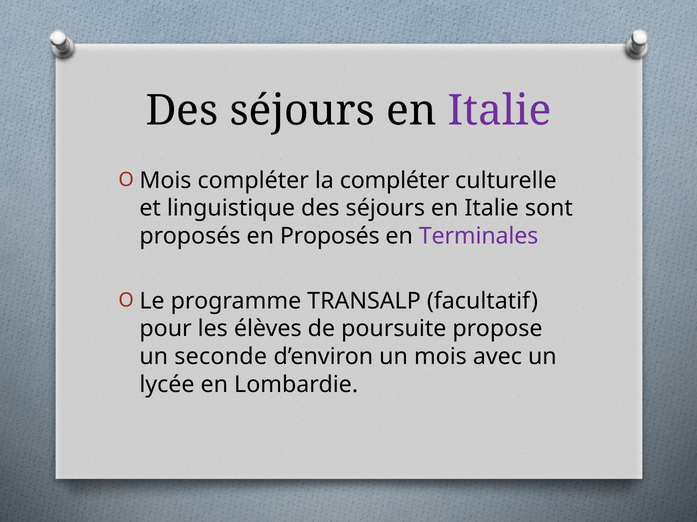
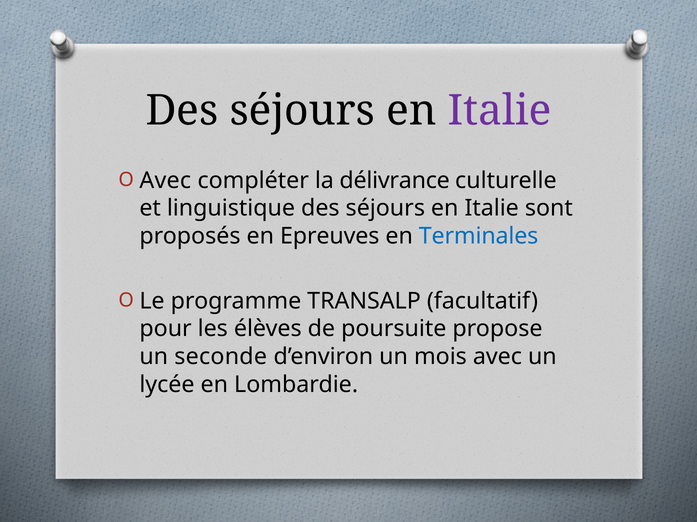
Mois at (165, 181): Mois -> Avec
la compléter: compléter -> délivrance
en Proposés: Proposés -> Epreuves
Terminales colour: purple -> blue
